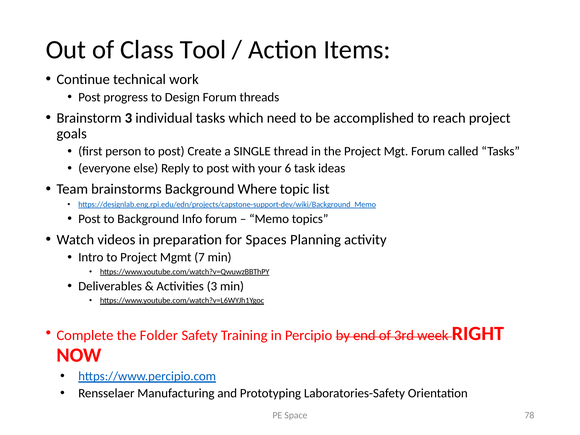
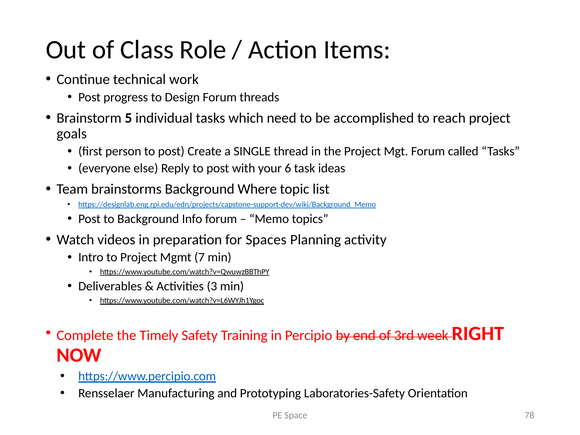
Tool: Tool -> Role
Brainstorm 3: 3 -> 5
Folder: Folder -> Timely
